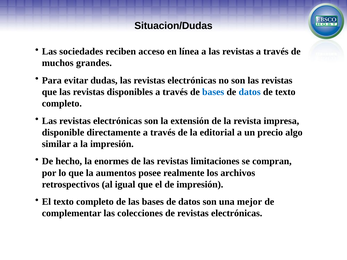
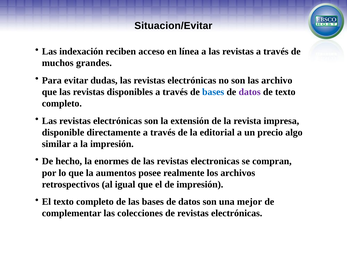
Situacion/Dudas: Situacion/Dudas -> Situacion/Evitar
sociedades: sociedades -> indexación
son las revistas: revistas -> archivo
datos at (250, 92) colour: blue -> purple
limitaciones: limitaciones -> electronicas
